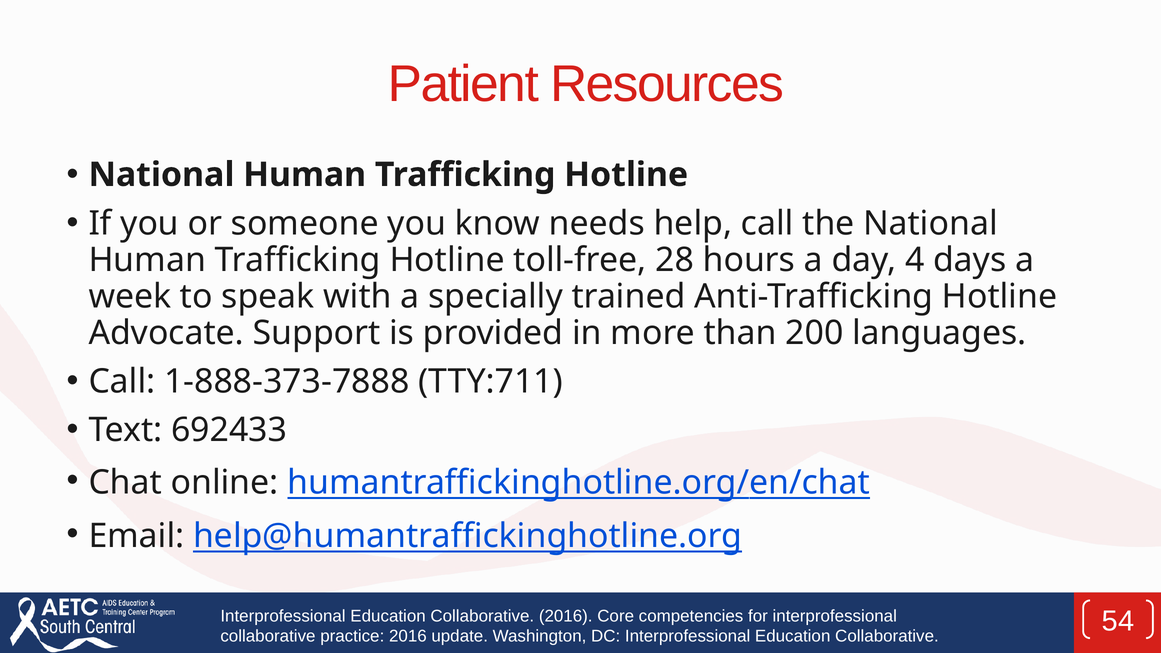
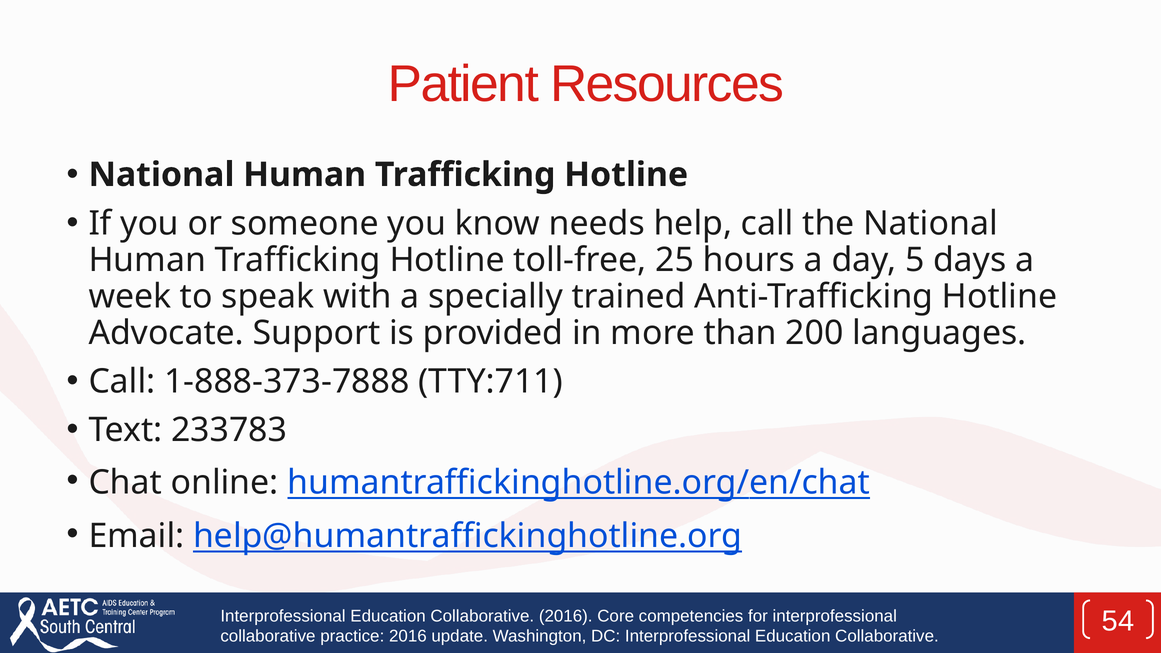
28: 28 -> 25
4: 4 -> 5
692433: 692433 -> 233783
